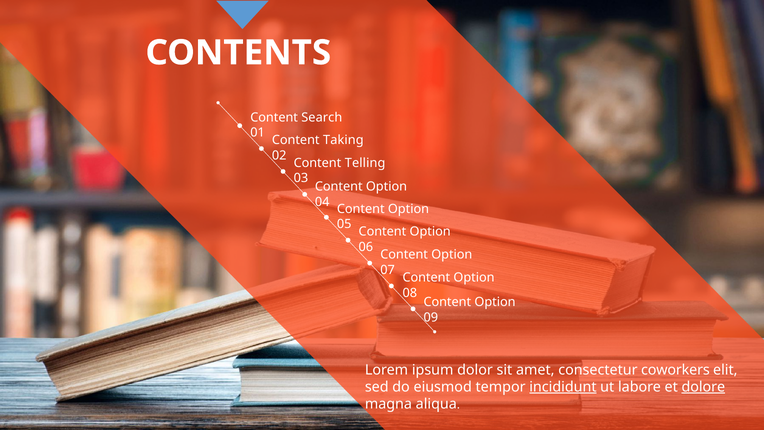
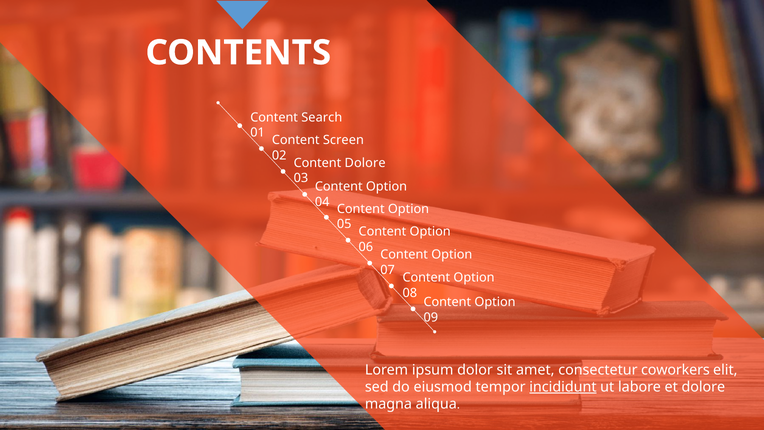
Taking: Taking -> Screen
Content Telling: Telling -> Dolore
dolore at (703, 387) underline: present -> none
